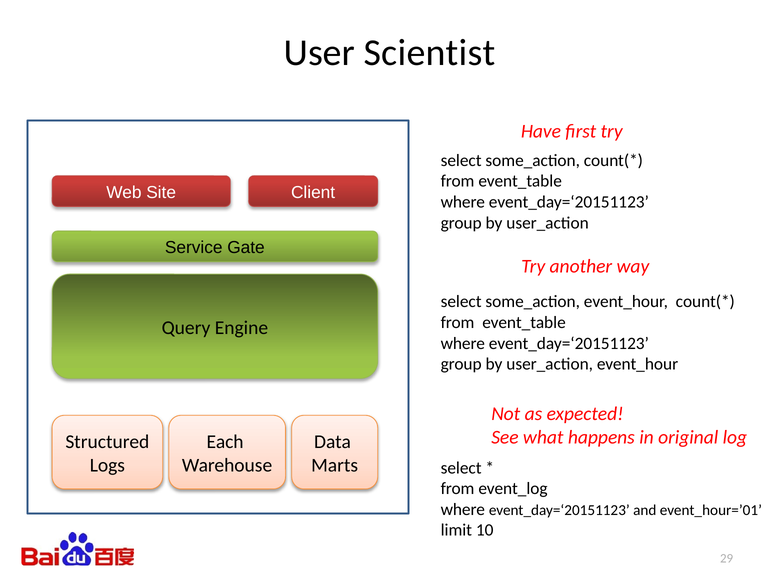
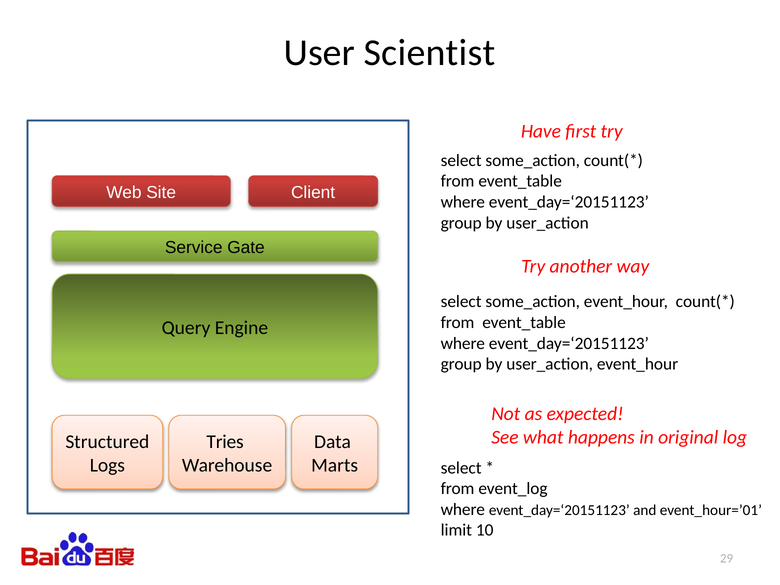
Each: Each -> Tries
